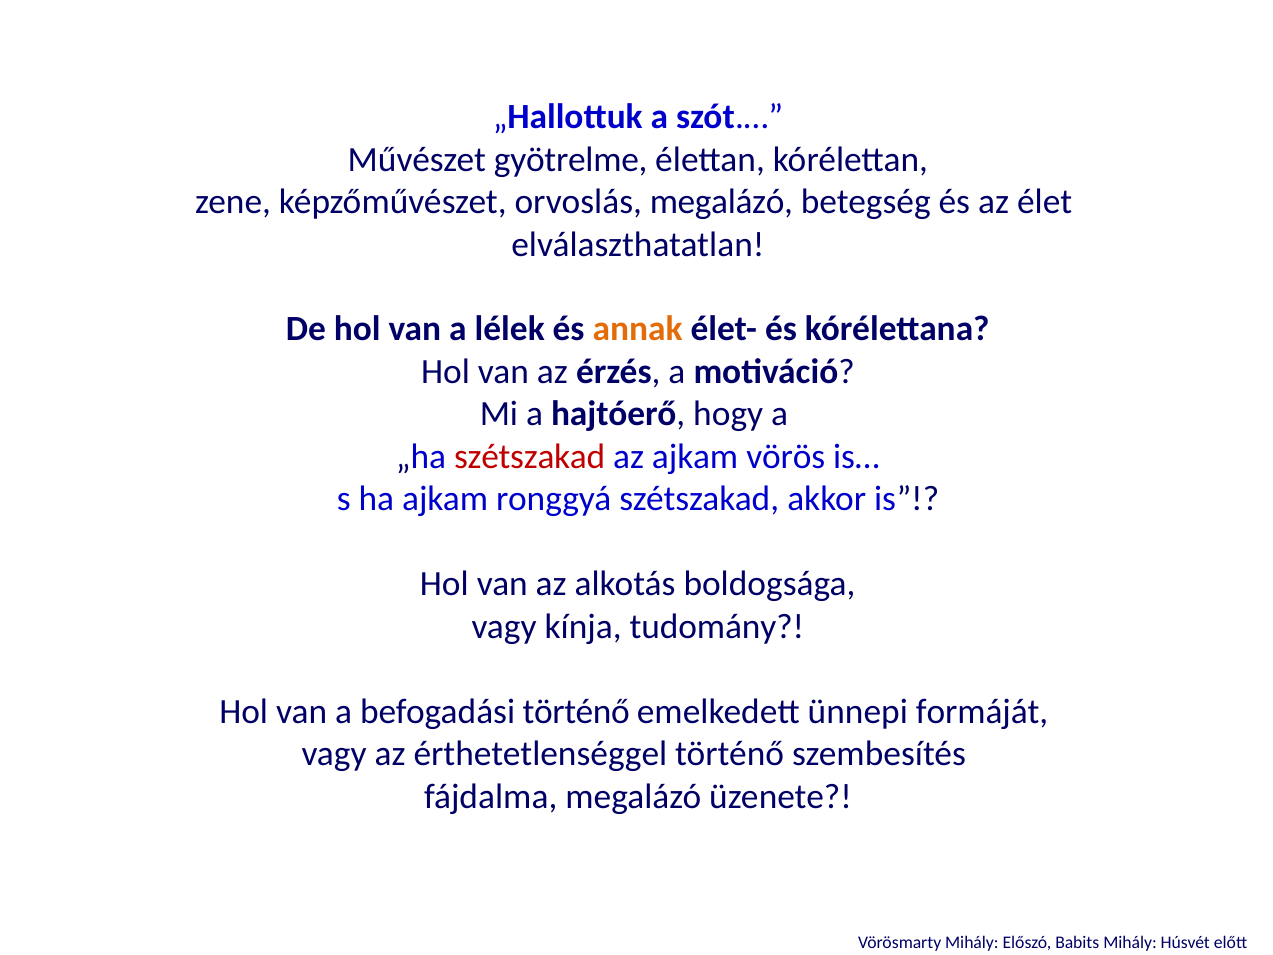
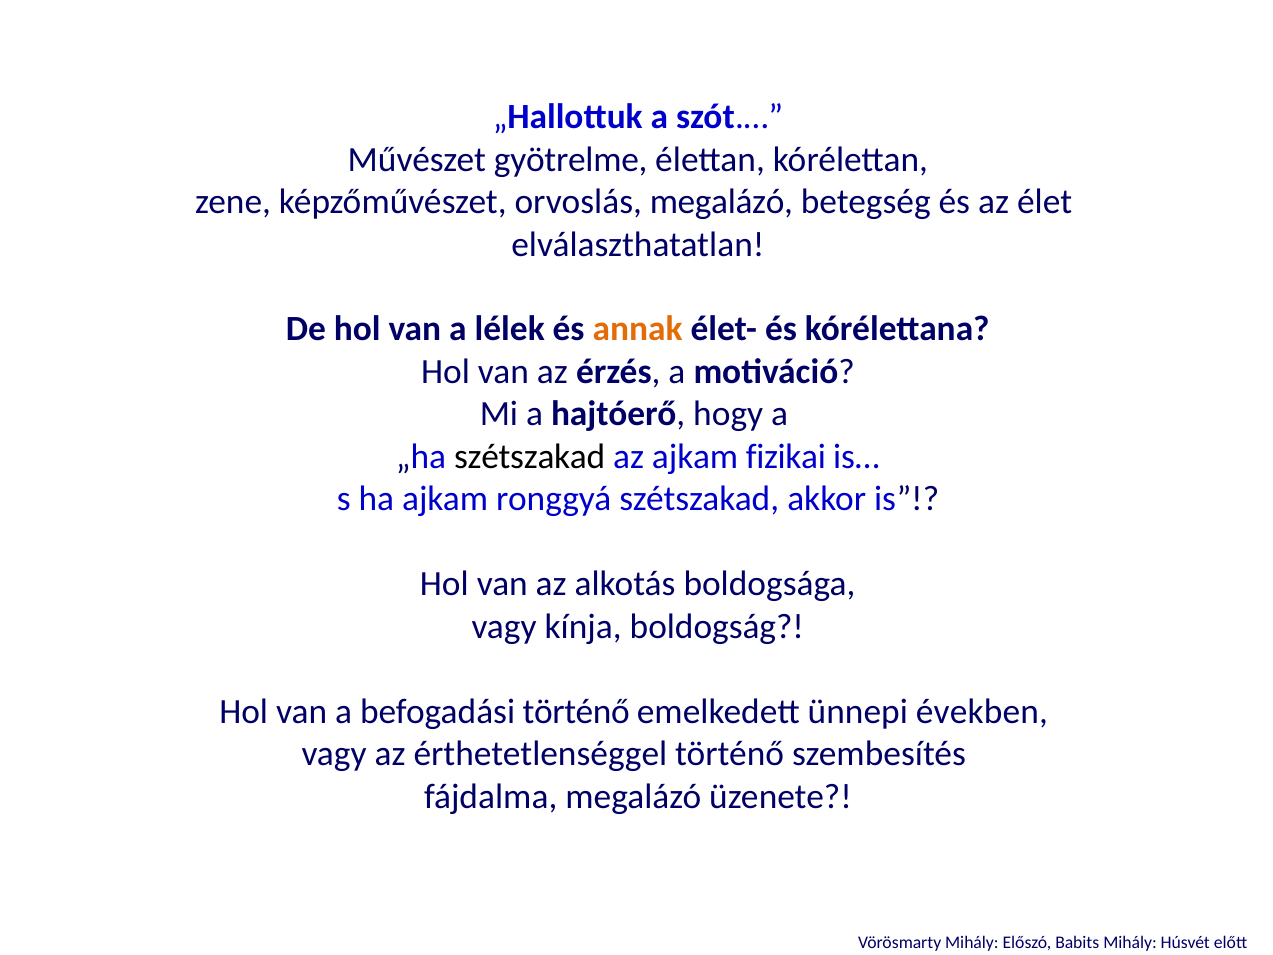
szétszakad at (530, 457) colour: red -> black
vörös: vörös -> fizikai
tudomány: tudomány -> boldogság
formáját: formáját -> években
